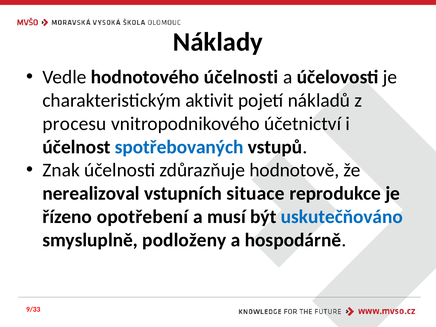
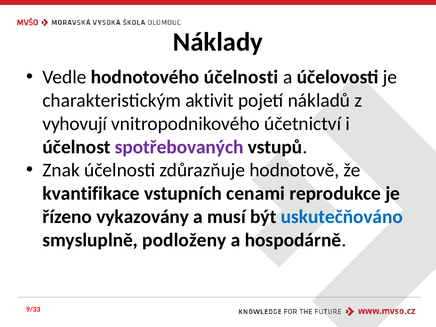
procesu: procesu -> vyhovují
spotřebovaných colour: blue -> purple
nerealizoval: nerealizoval -> kvantifikace
situace: situace -> cenami
opotřebení: opotřebení -> vykazovány
